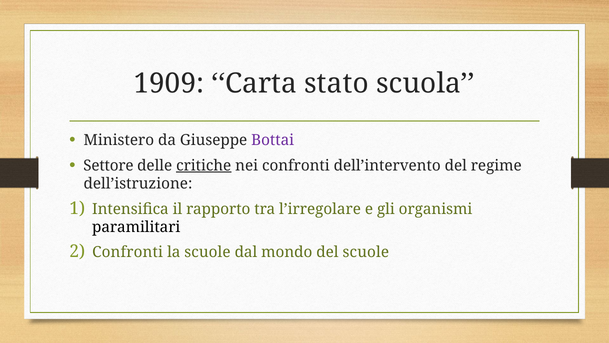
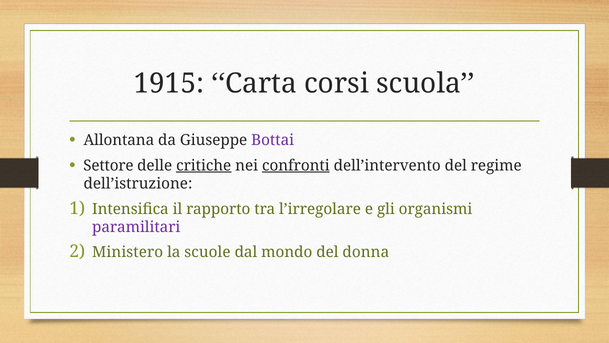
1909: 1909 -> 1915
stato: stato -> corsi
Ministero: Ministero -> Allontana
confronti at (296, 165) underline: none -> present
paramilitari colour: black -> purple
Confronti at (128, 252): Confronti -> Ministero
del scuole: scuole -> donna
